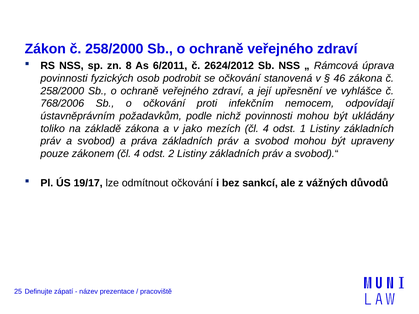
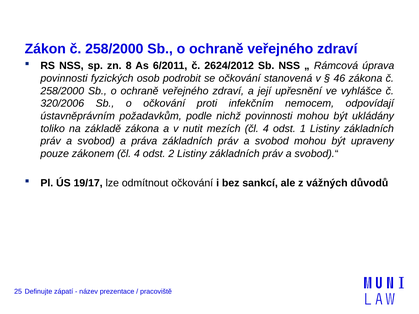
768/2006: 768/2006 -> 320/2006
jako: jako -> nutit
